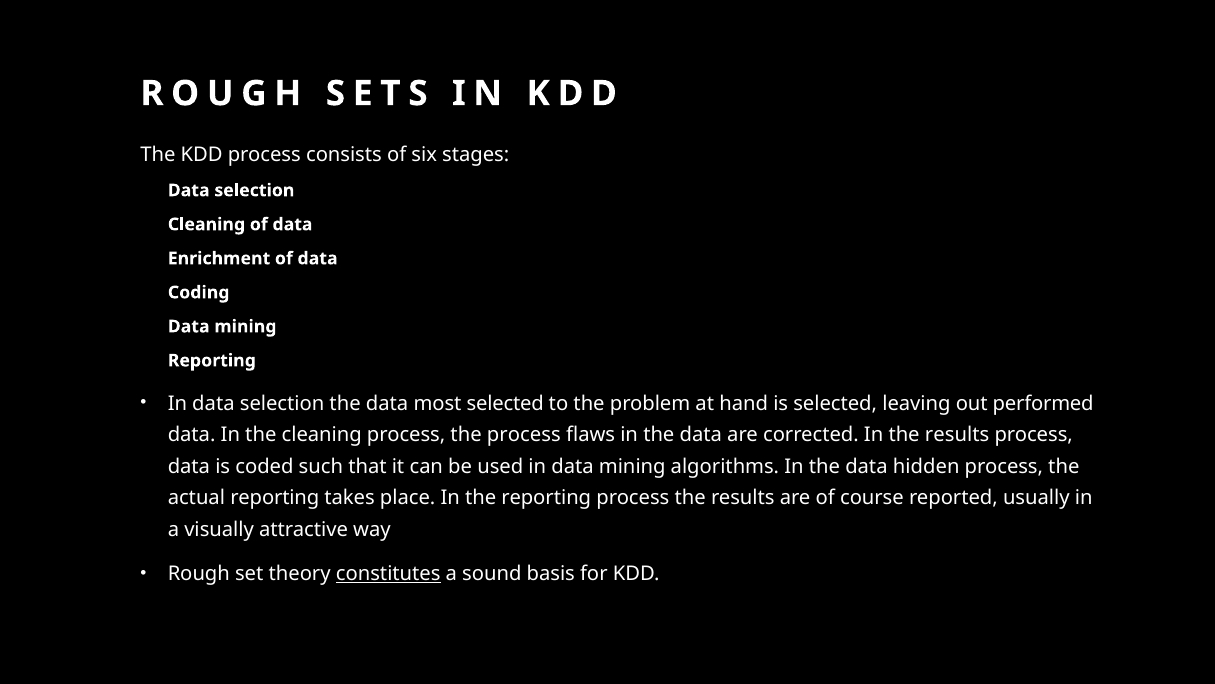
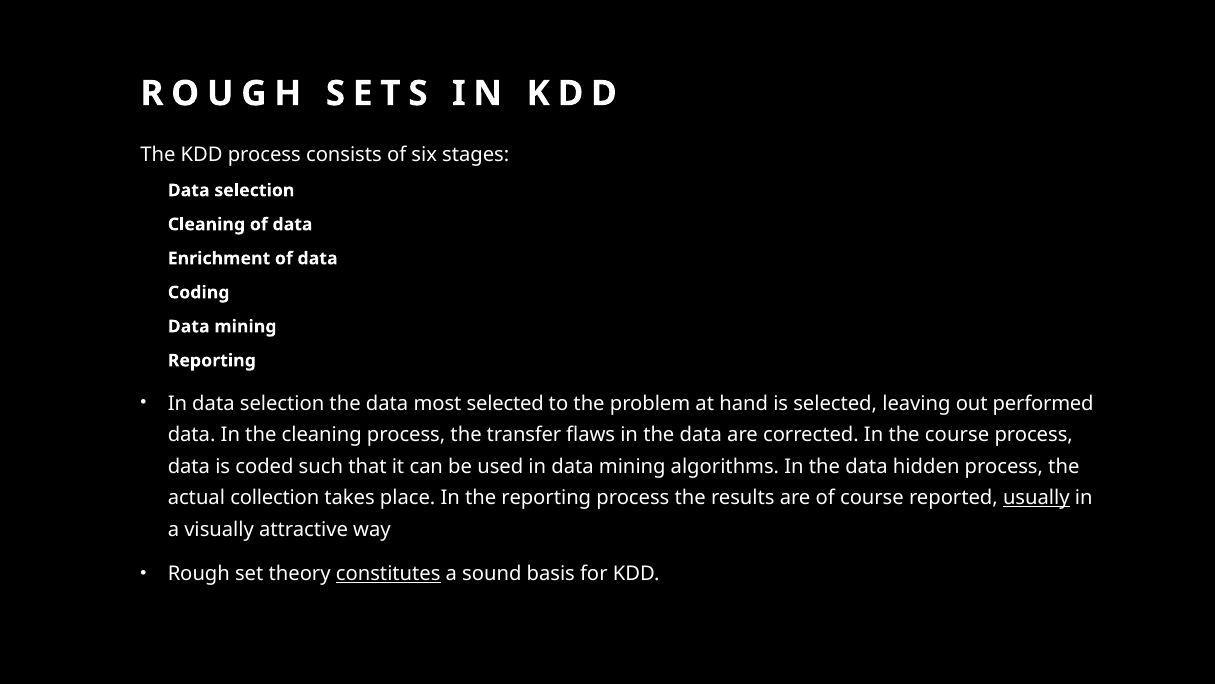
the process: process -> transfer
In the results: results -> course
actual reporting: reporting -> collection
usually underline: none -> present
